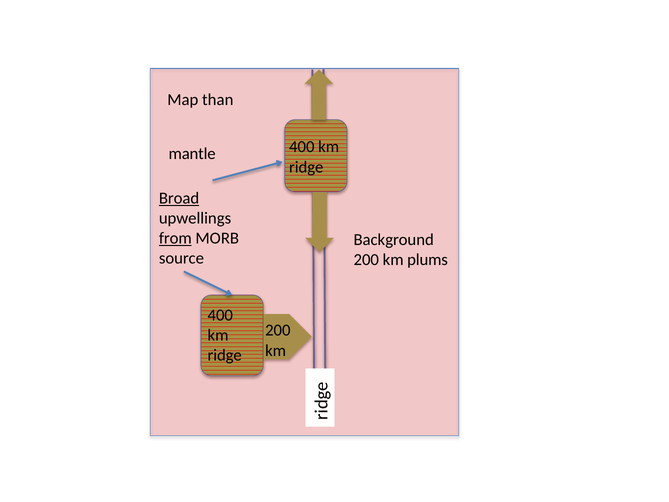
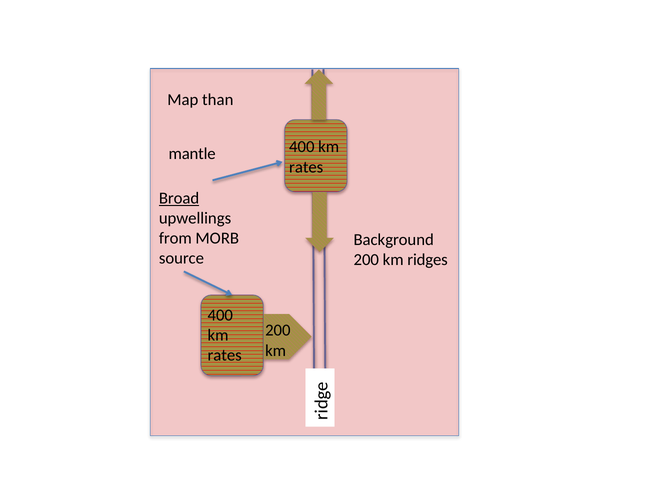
ridge at (306, 167): ridge -> rates
from underline: present -> none
plums: plums -> ridges
ridge at (225, 355): ridge -> rates
